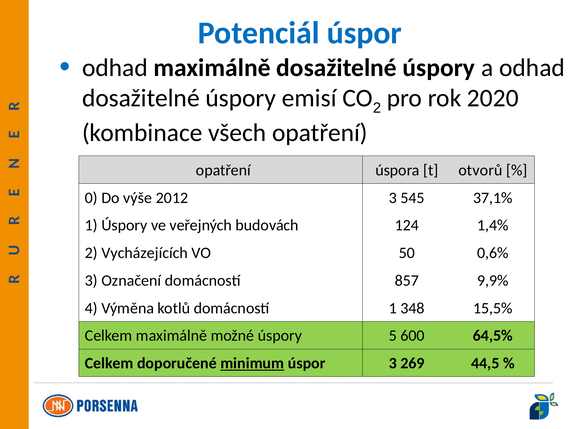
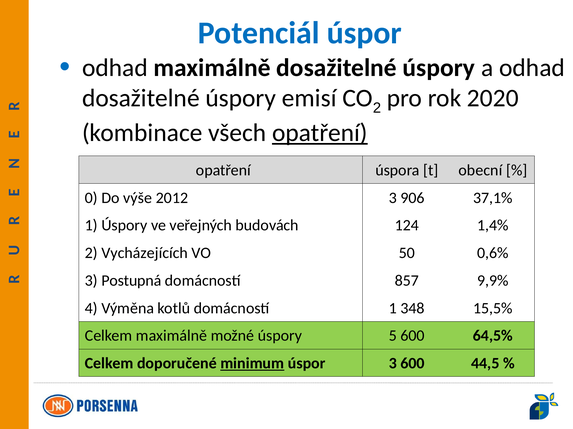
opatření at (320, 133) underline: none -> present
otvorů: otvorů -> obecní
545: 545 -> 906
Označení: Označení -> Postupná
3 269: 269 -> 600
